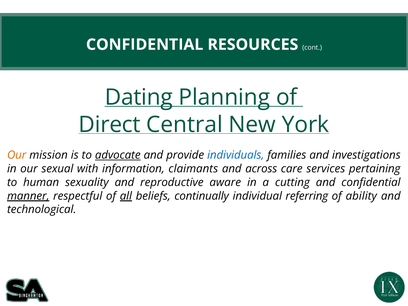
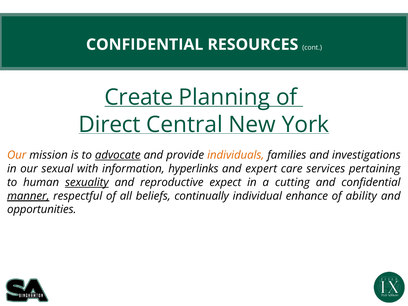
Dating: Dating -> Create
individuals colour: blue -> orange
claimants: claimants -> hyperlinks
across: across -> expert
sexuality underline: none -> present
aware: aware -> expect
all underline: present -> none
referring: referring -> enhance
technological: technological -> opportunities
